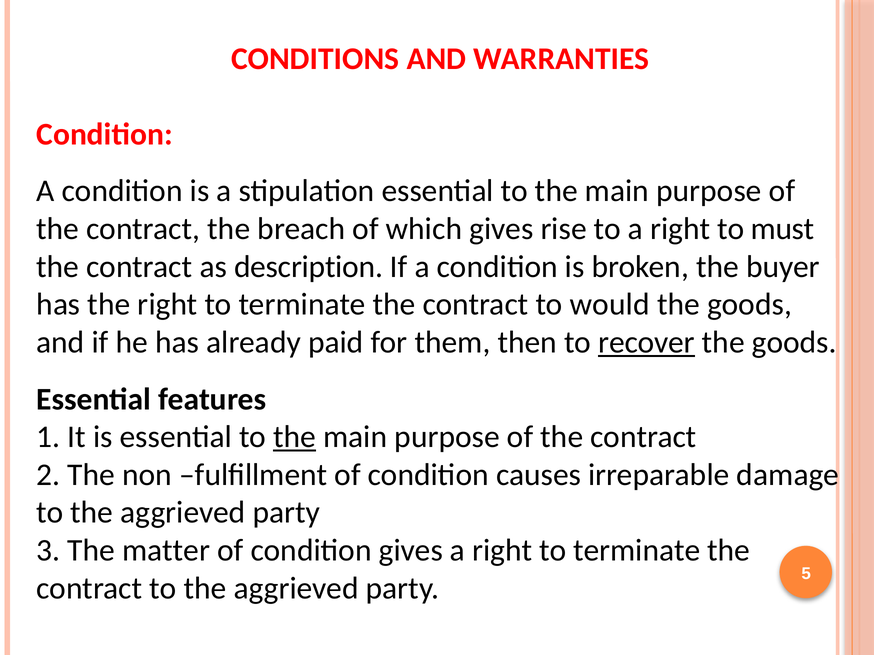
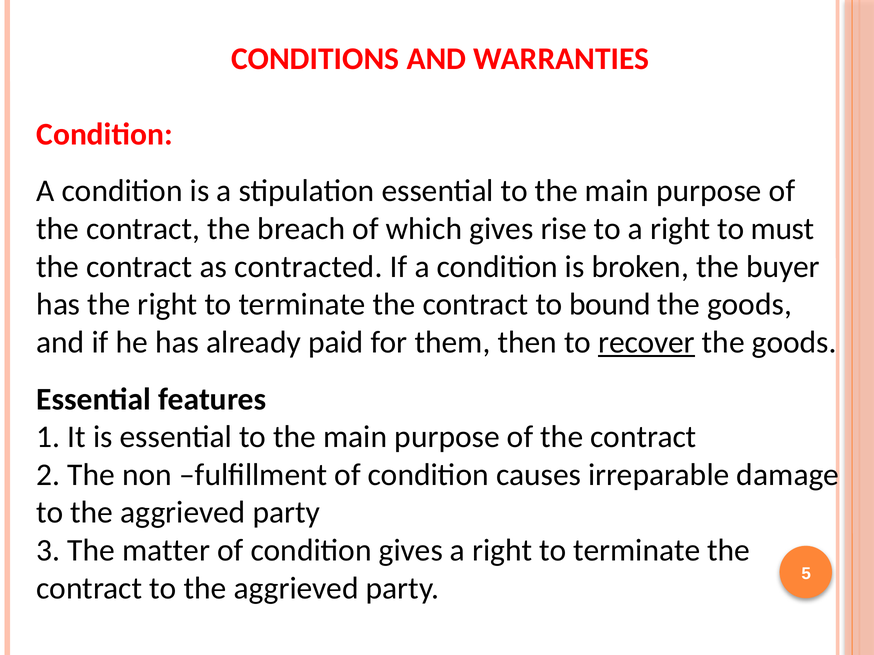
description: description -> contracted
would: would -> bound
the at (295, 437) underline: present -> none
